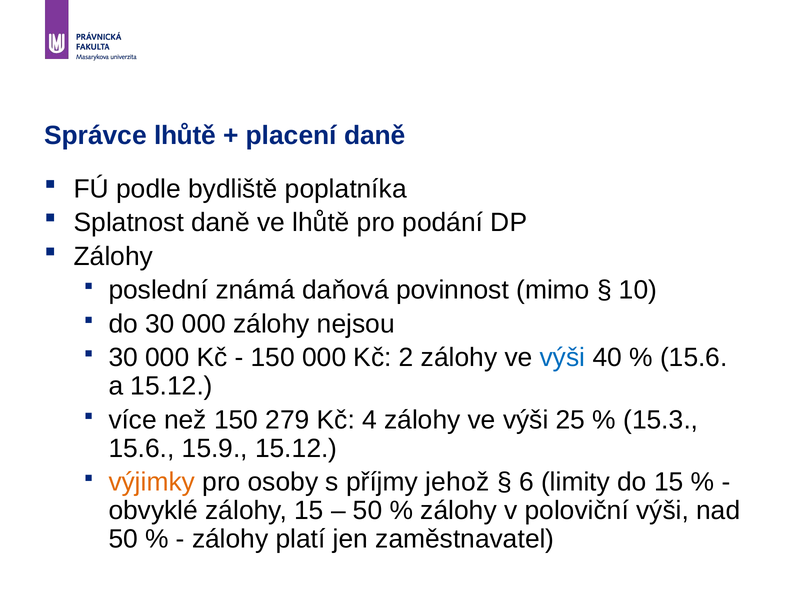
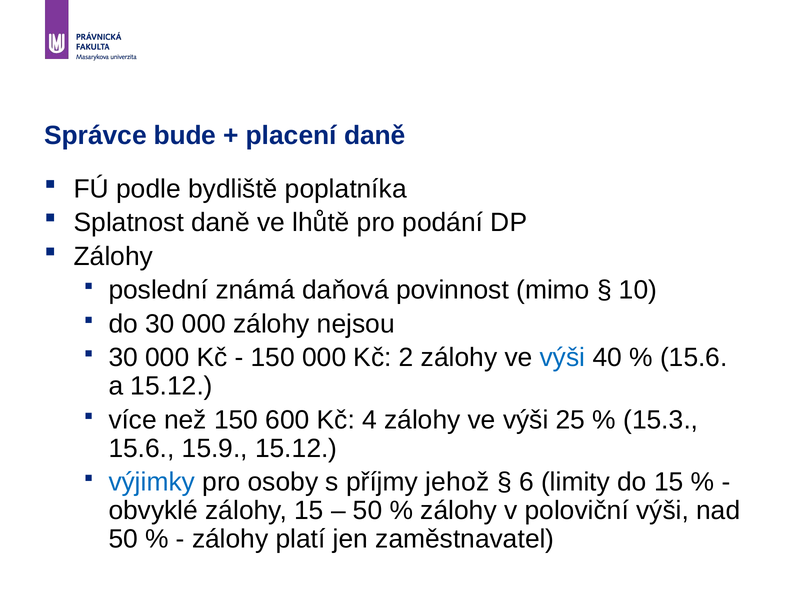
Správce lhůtě: lhůtě -> bude
279: 279 -> 600
výjimky colour: orange -> blue
